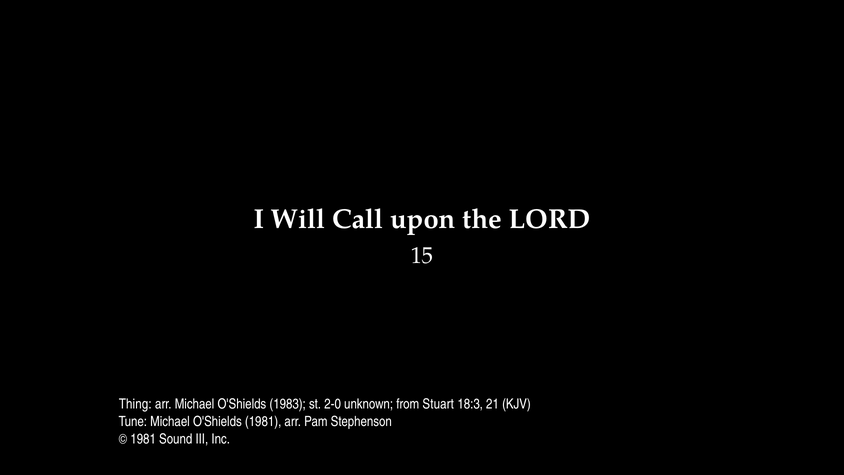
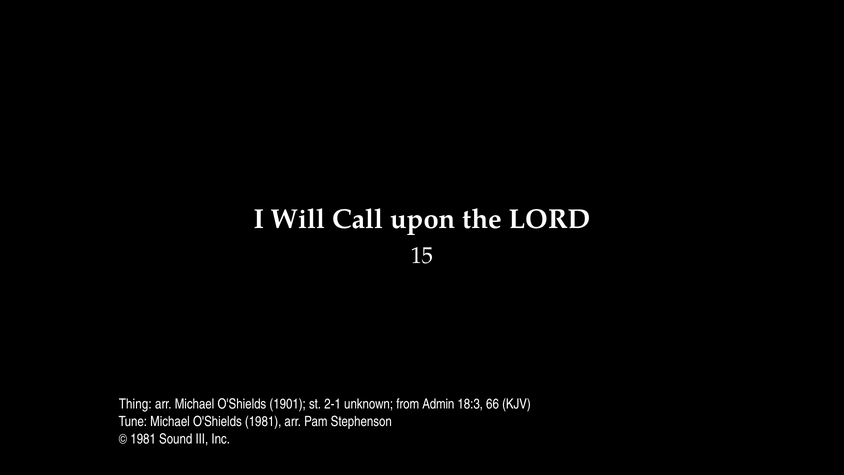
1983: 1983 -> 1901
2-0: 2-0 -> 2-1
Stuart: Stuart -> Admin
21: 21 -> 66
